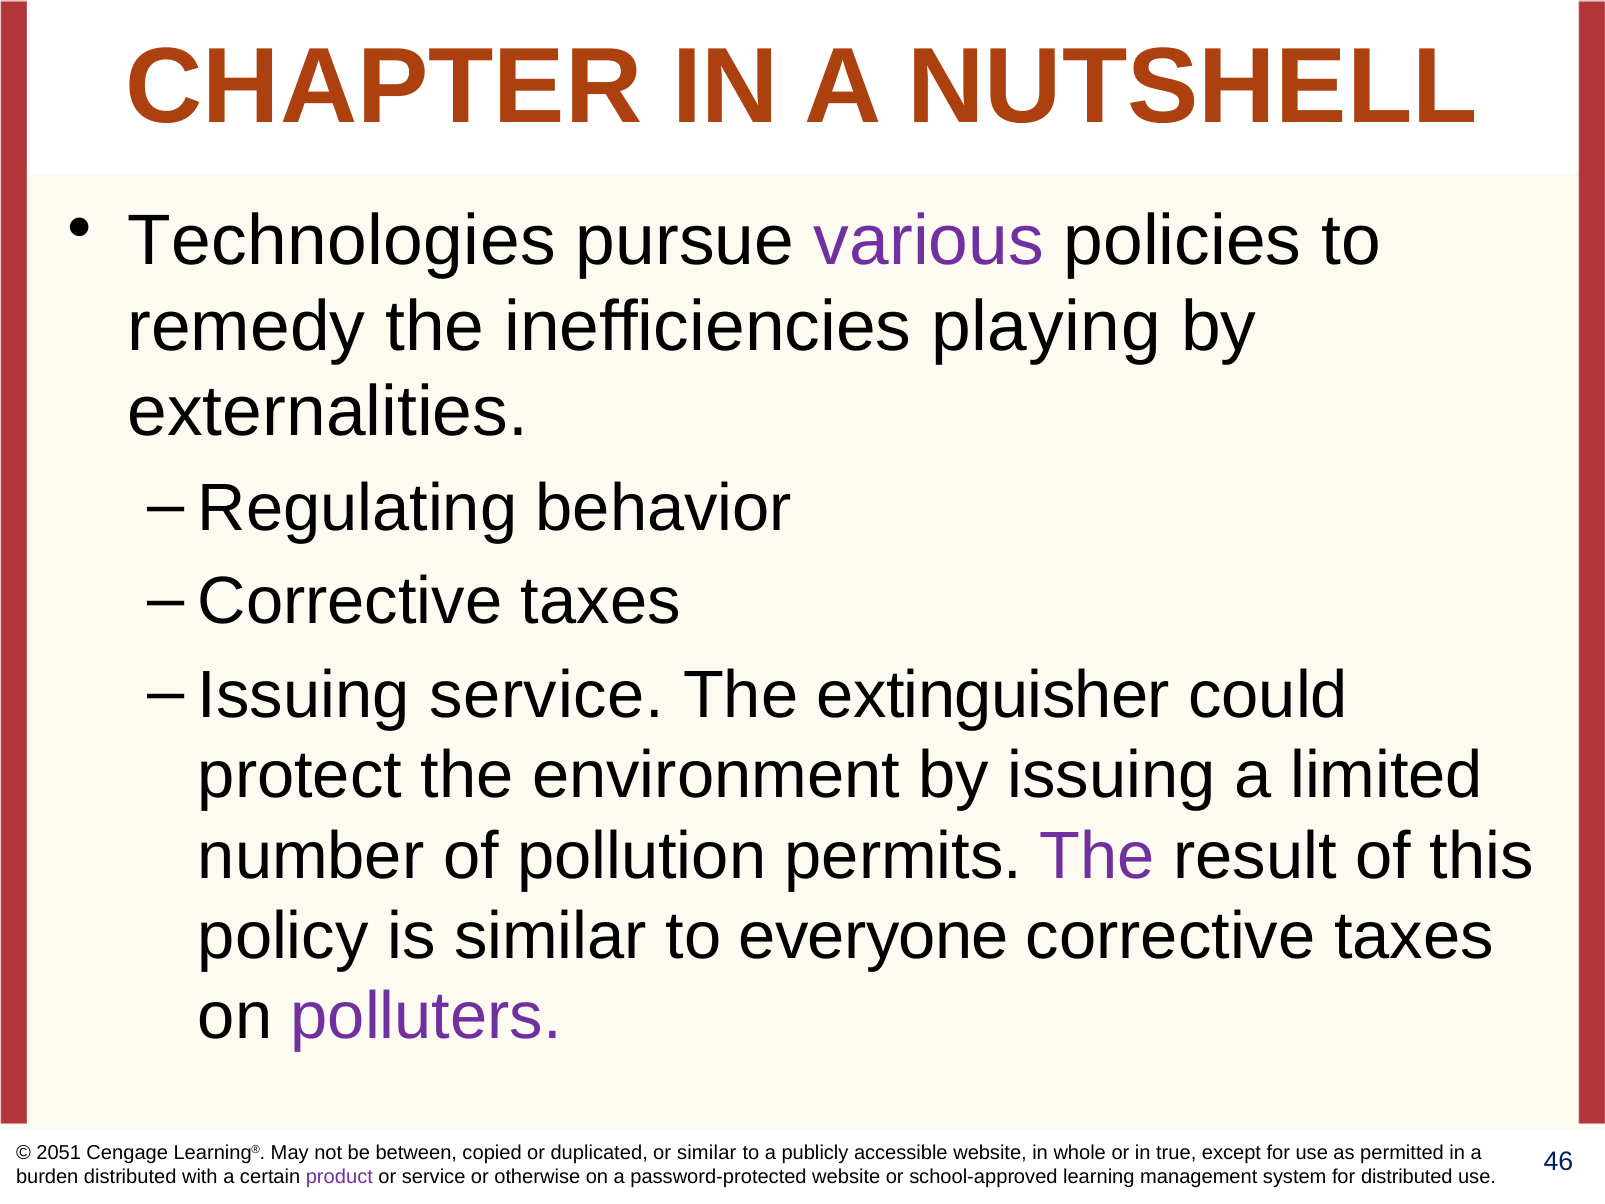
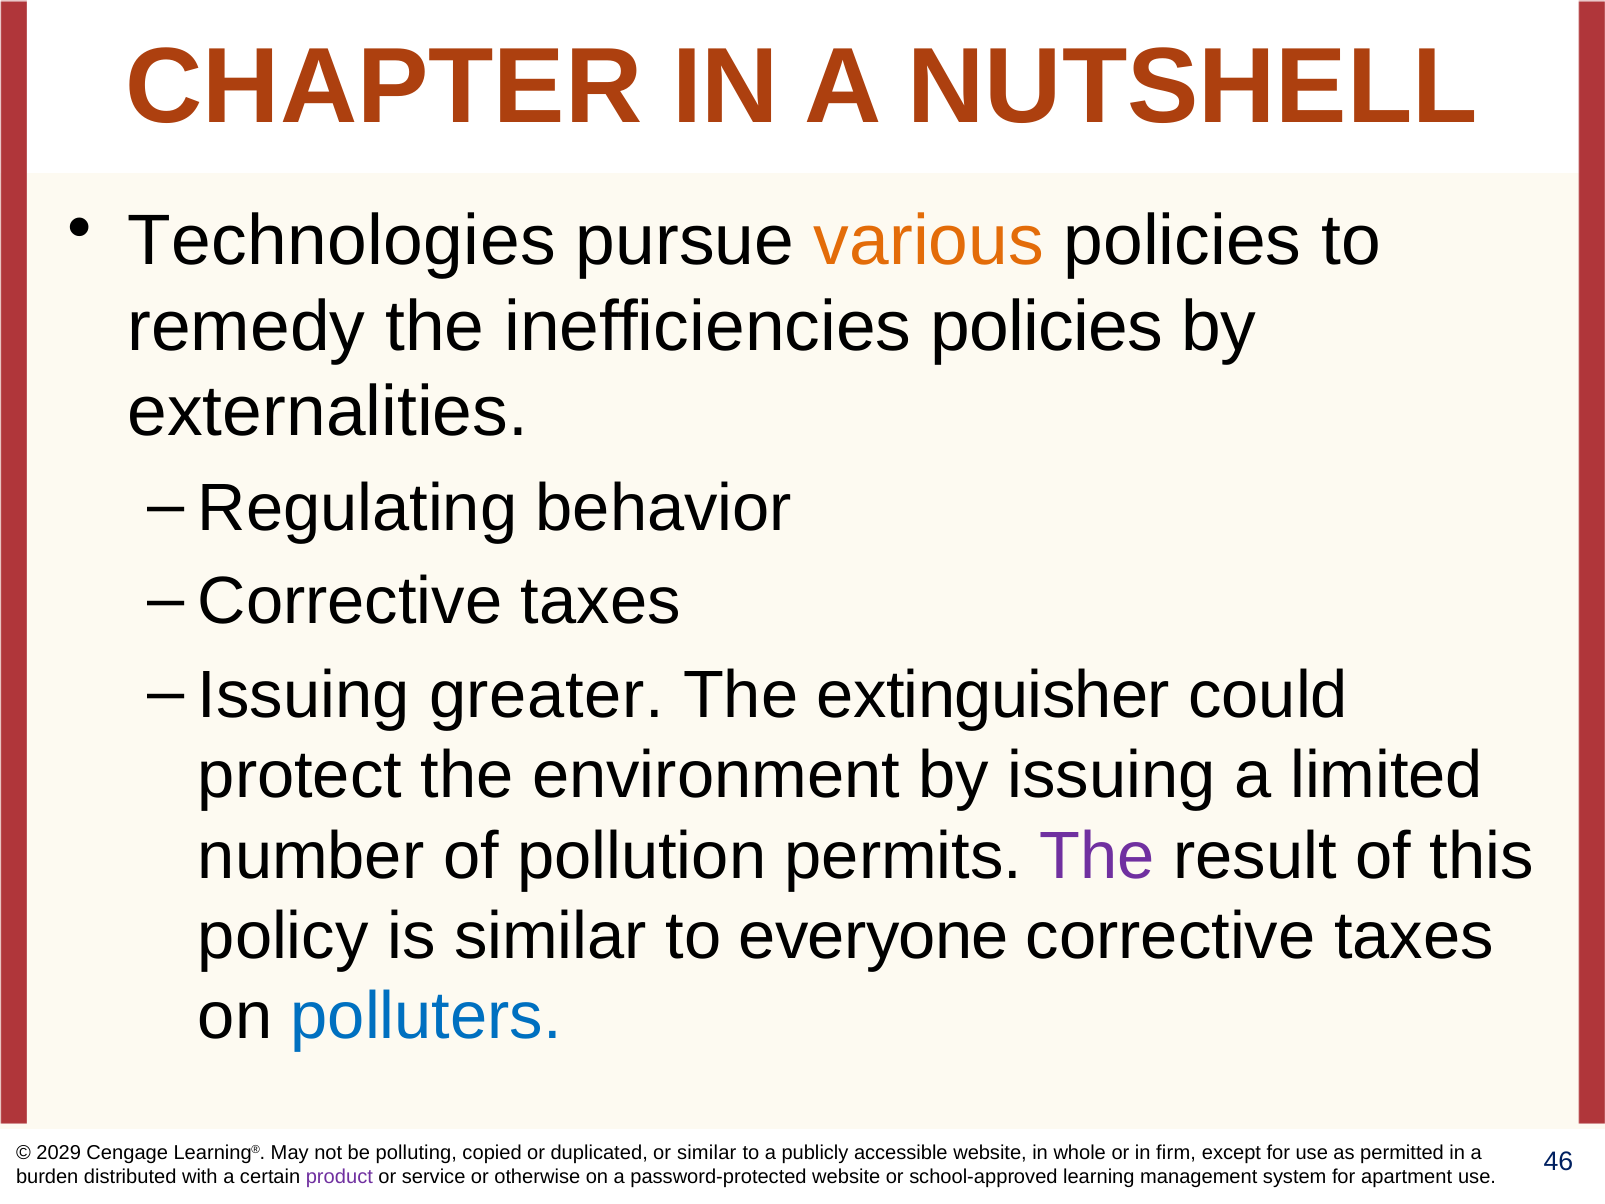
various colour: purple -> orange
inefficiencies playing: playing -> policies
Issuing service: service -> greater
polluters colour: purple -> blue
2051: 2051 -> 2029
between: between -> polluting
true: true -> firm
for distributed: distributed -> apartment
